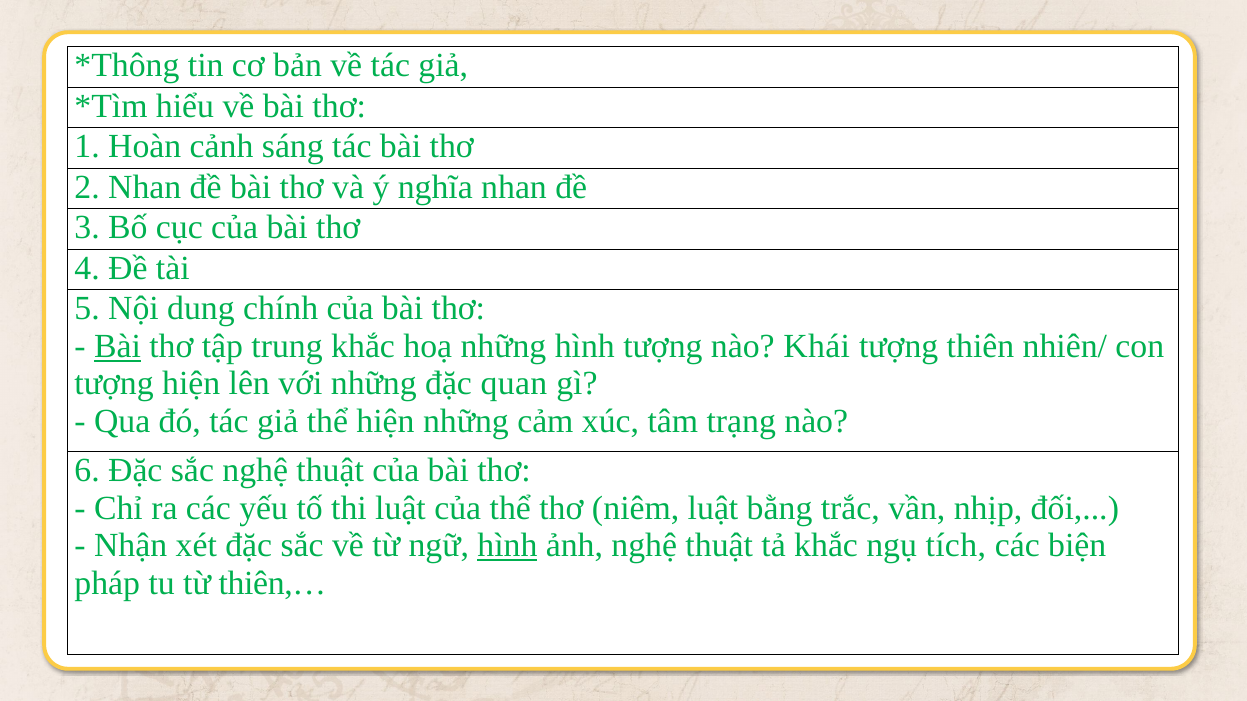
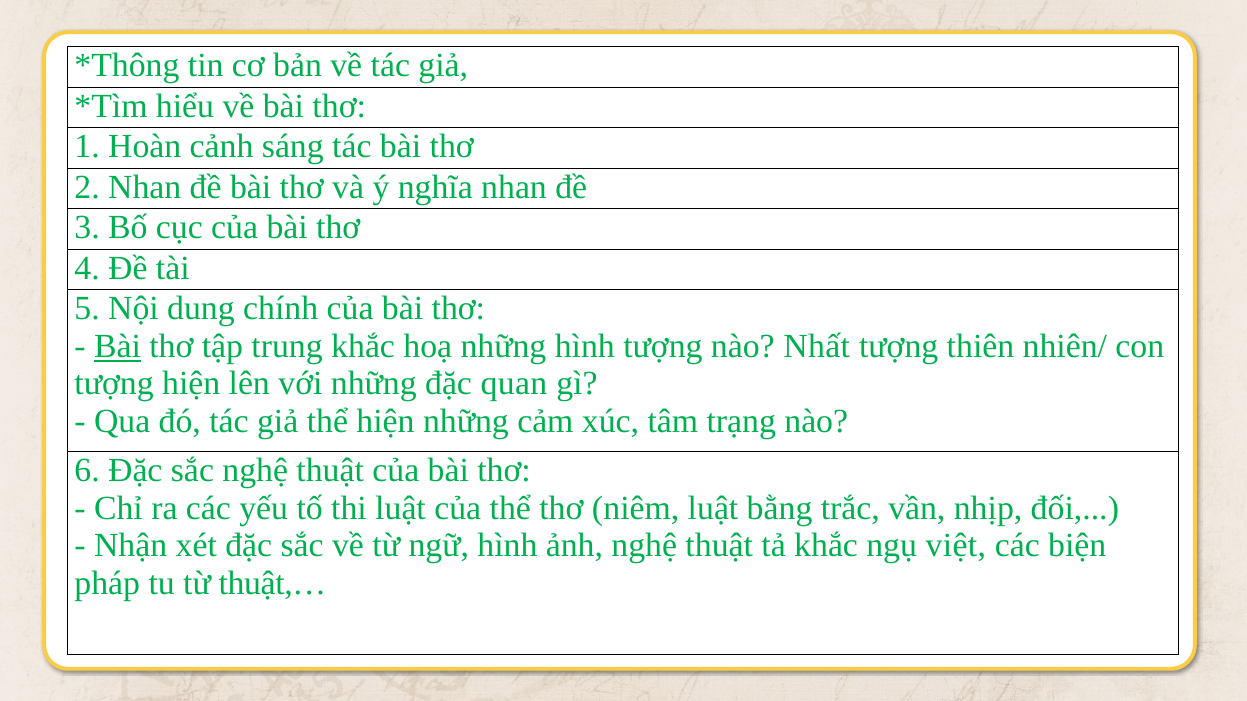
Khái: Khái -> Nhất
hình at (507, 546) underline: present -> none
tích: tích -> việt
thiên,…: thiên,… -> thuật,…
